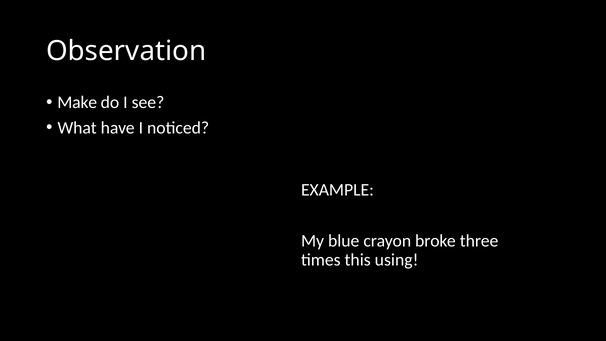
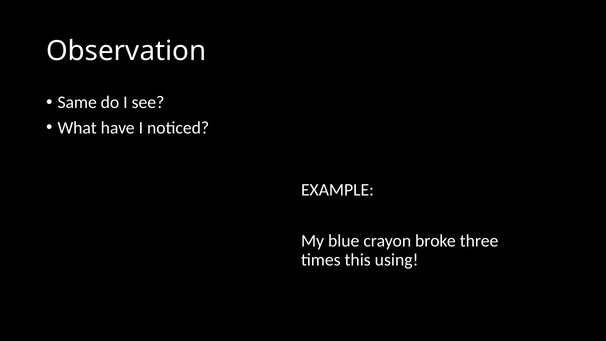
Make: Make -> Same
